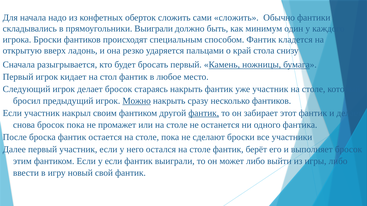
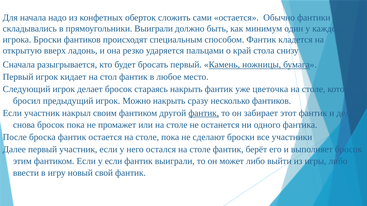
сами сложить: сложить -> остается
уже участник: участник -> цветочка
Можно underline: present -> none
